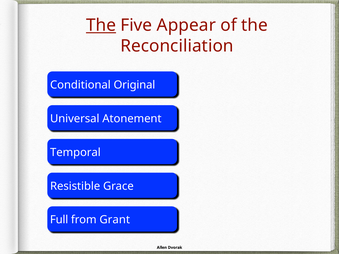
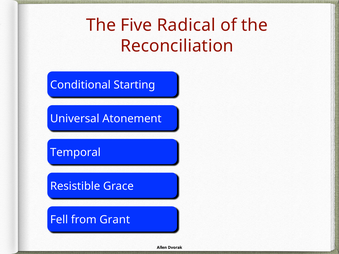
The at (101, 25) underline: present -> none
Appear: Appear -> Radical
Original: Original -> Starting
Full: Full -> Fell
